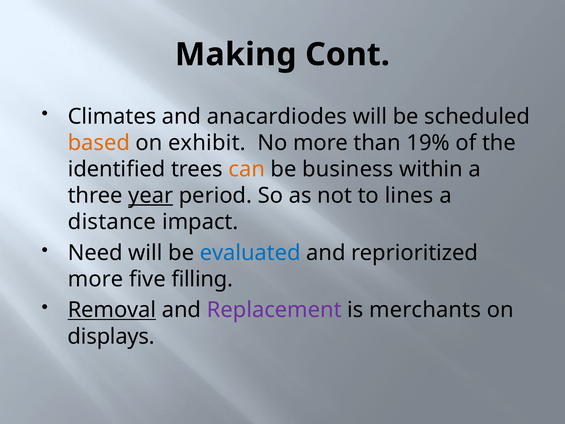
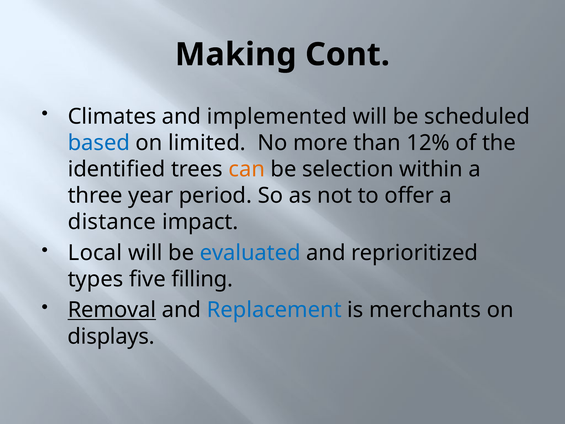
anacardiodes: anacardiodes -> implemented
based colour: orange -> blue
exhibit: exhibit -> limited
19%: 19% -> 12%
business: business -> selection
year underline: present -> none
lines: lines -> offer
Need: Need -> Local
more at (95, 279): more -> types
Replacement colour: purple -> blue
